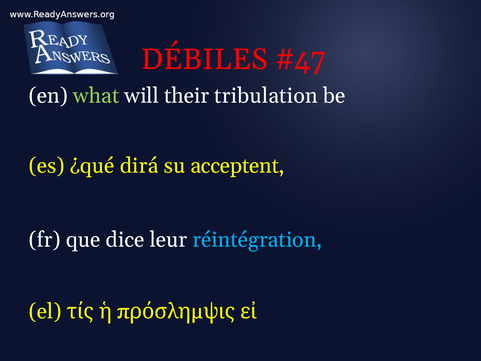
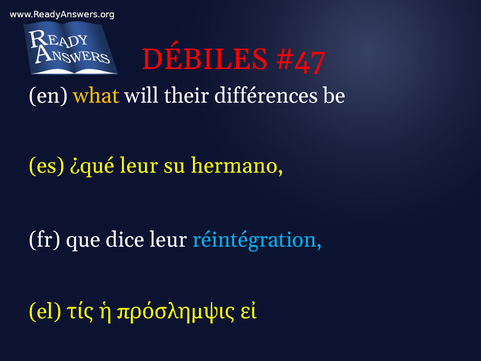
what colour: light green -> yellow
tribulation: tribulation -> différences
¿qué dirá: dirá -> leur
acceptent: acceptent -> hermano
